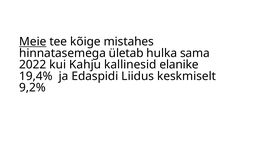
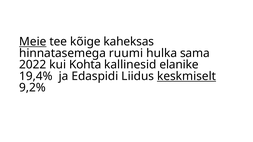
mistahes: mistahes -> kaheksas
ületab: ületab -> ruumi
Kahju: Kahju -> Kohta
keskmiselt underline: none -> present
